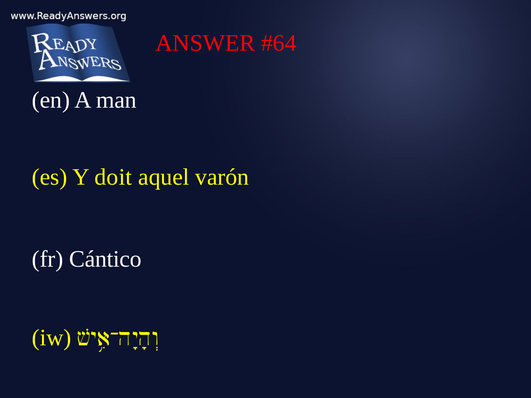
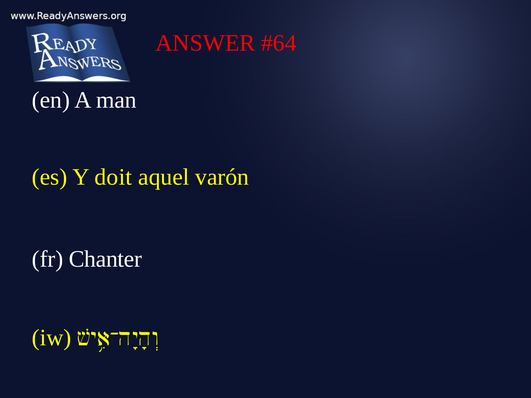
Cántico: Cántico -> Chanter
